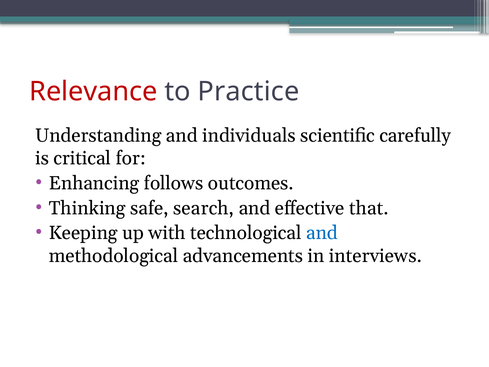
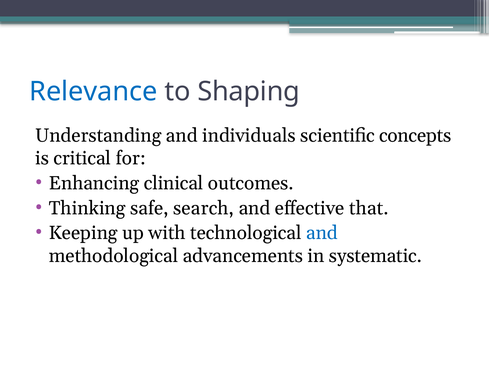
Relevance colour: red -> blue
Practice: Practice -> Shaping
carefully: carefully -> concepts
follows: follows -> clinical
interviews: interviews -> systematic
